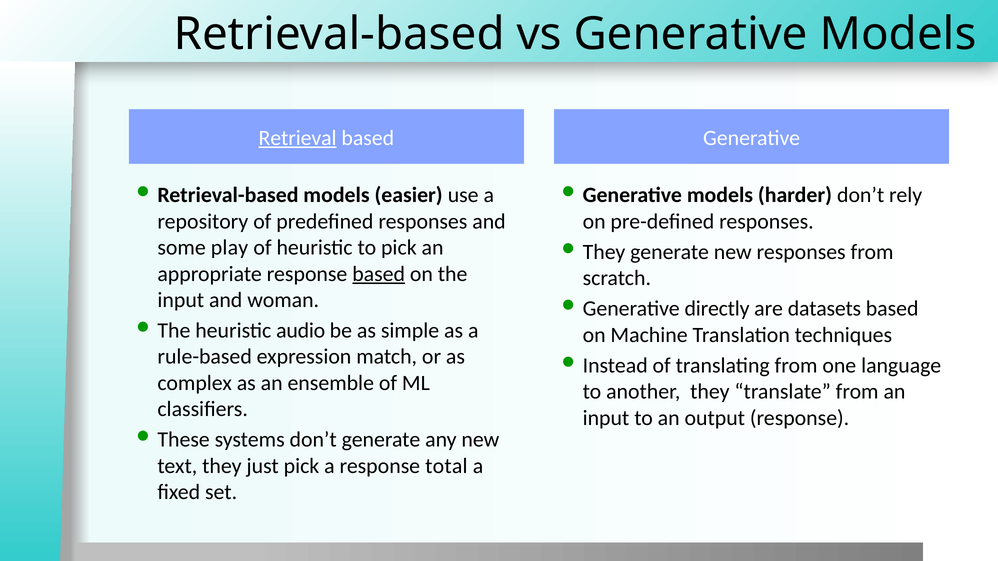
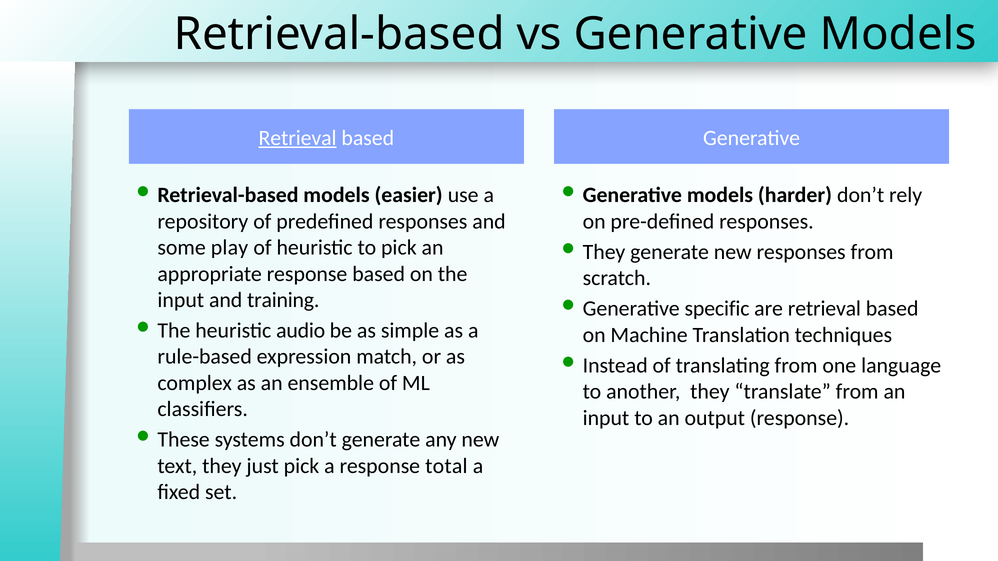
based at (379, 274) underline: present -> none
woman: woman -> training
directly: directly -> specific
are datasets: datasets -> retrieval
